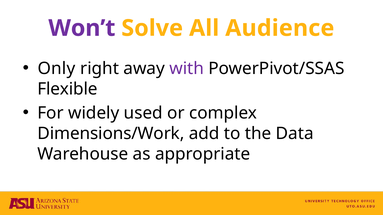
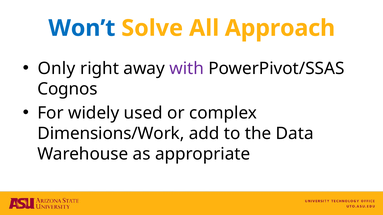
Won’t colour: purple -> blue
Audience: Audience -> Approach
Flexible: Flexible -> Cognos
